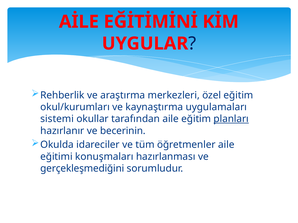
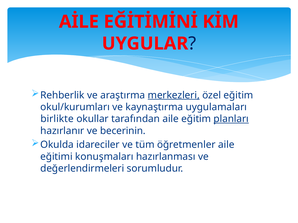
merkezleri underline: none -> present
sistemi: sistemi -> birlikte
gerçekleşmediğini: gerçekleşmediğini -> değerlendirmeleri
